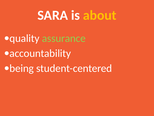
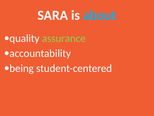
about colour: yellow -> light blue
